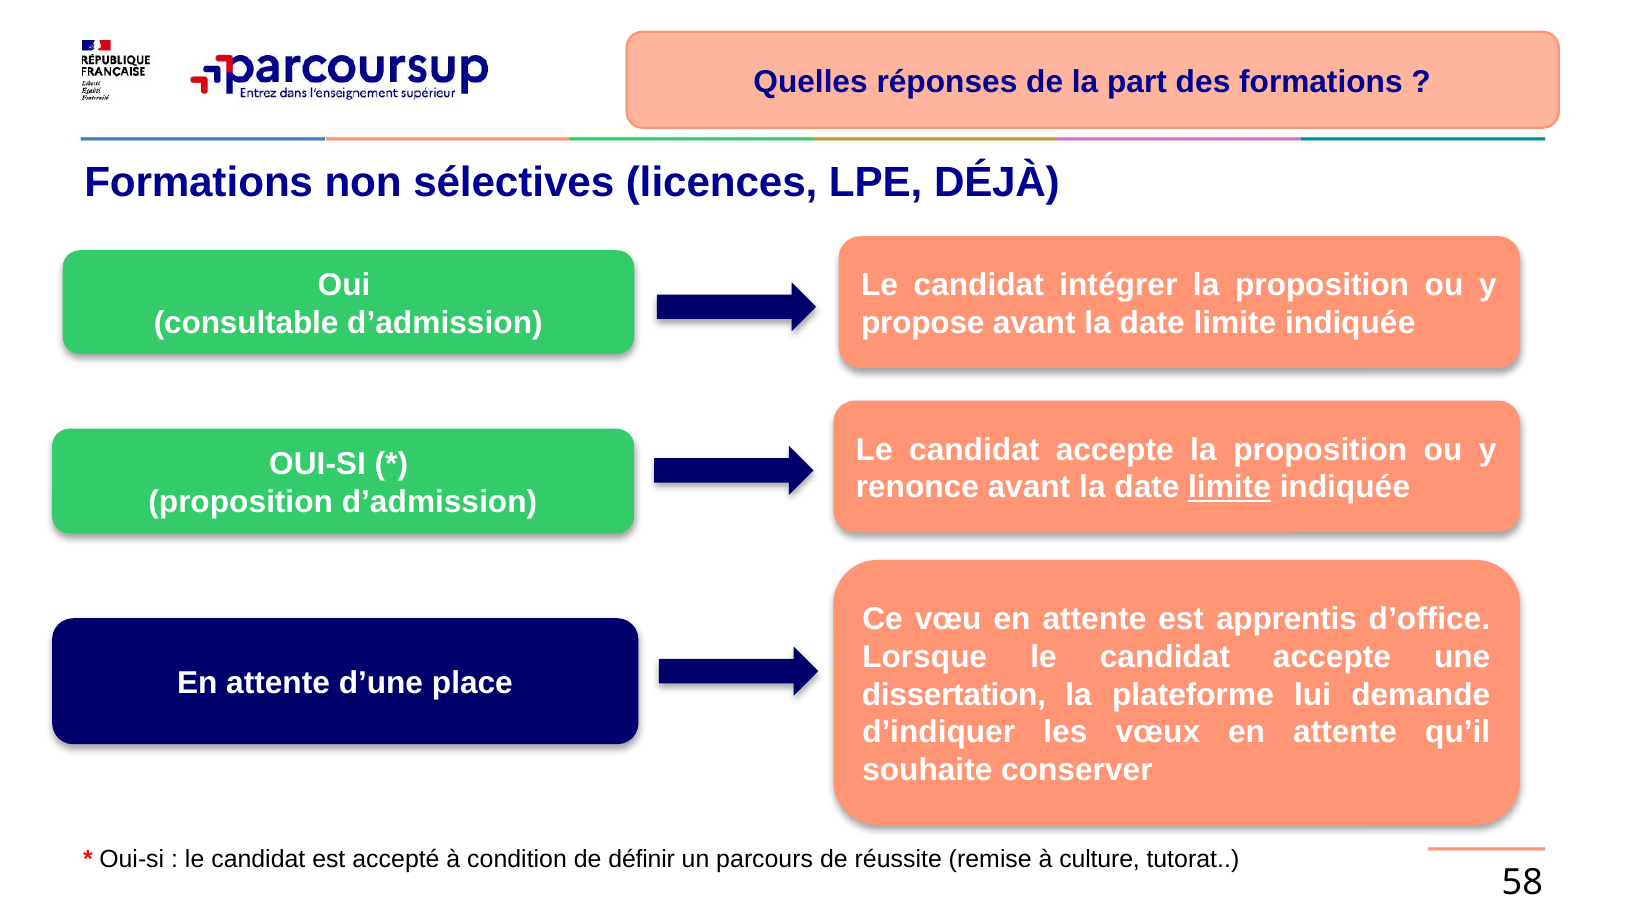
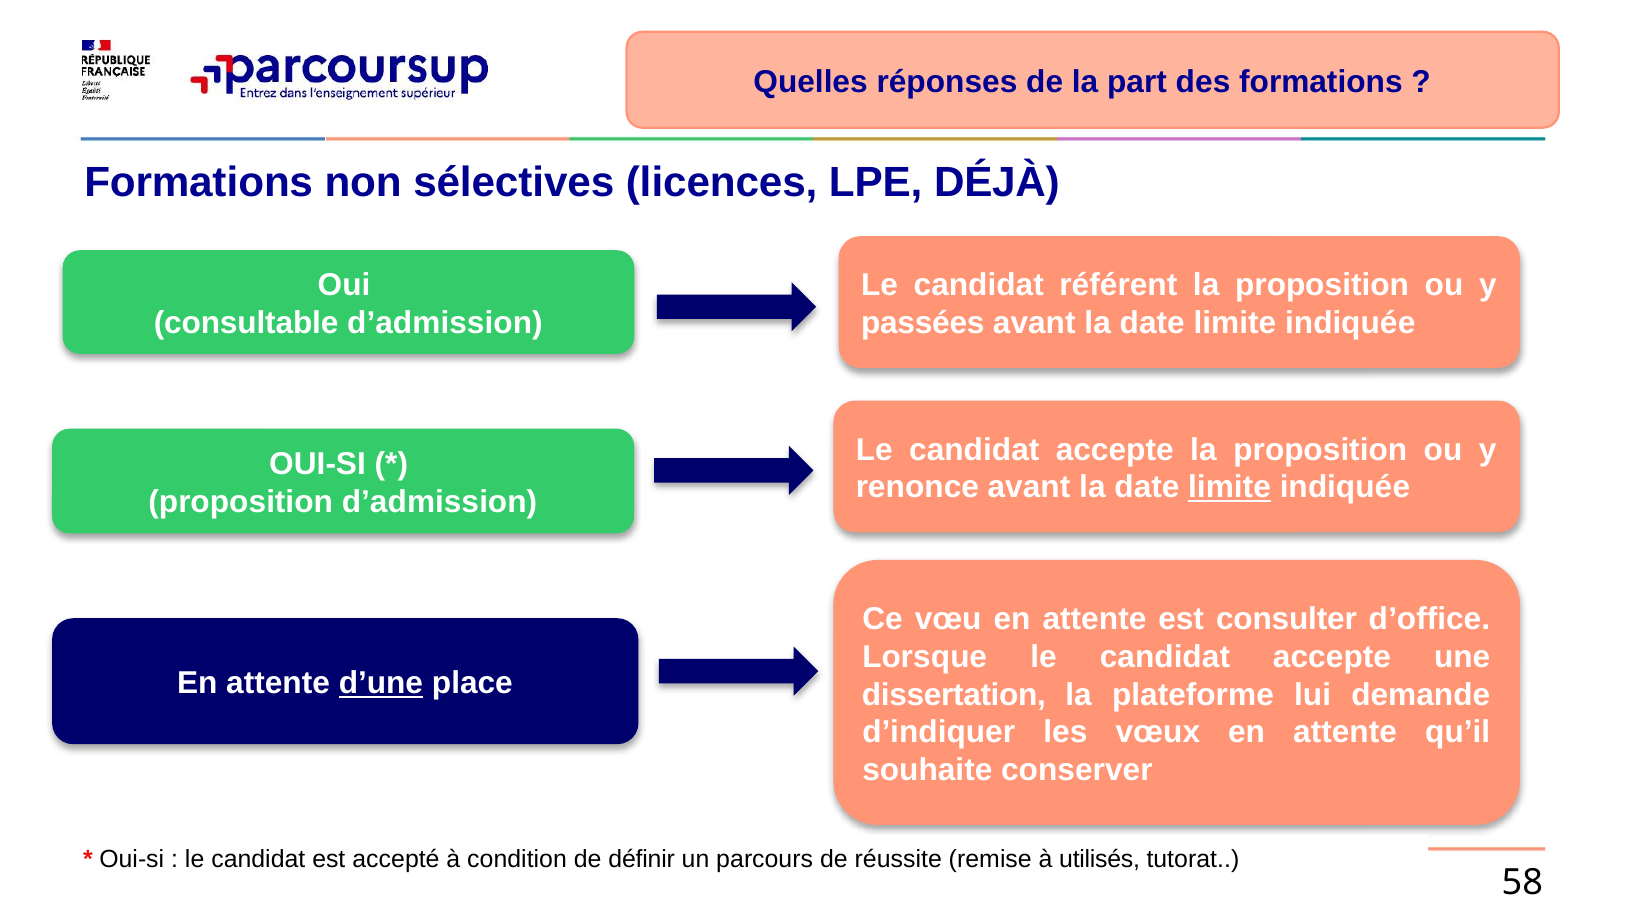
intégrer: intégrer -> référent
propose: propose -> passées
apprentis: apprentis -> consulter
d’une underline: none -> present
culture: culture -> utilisés
